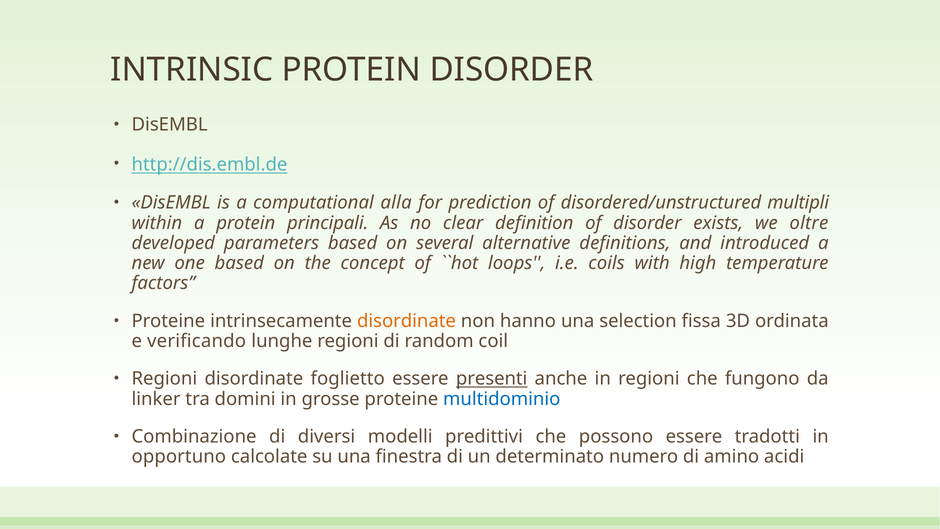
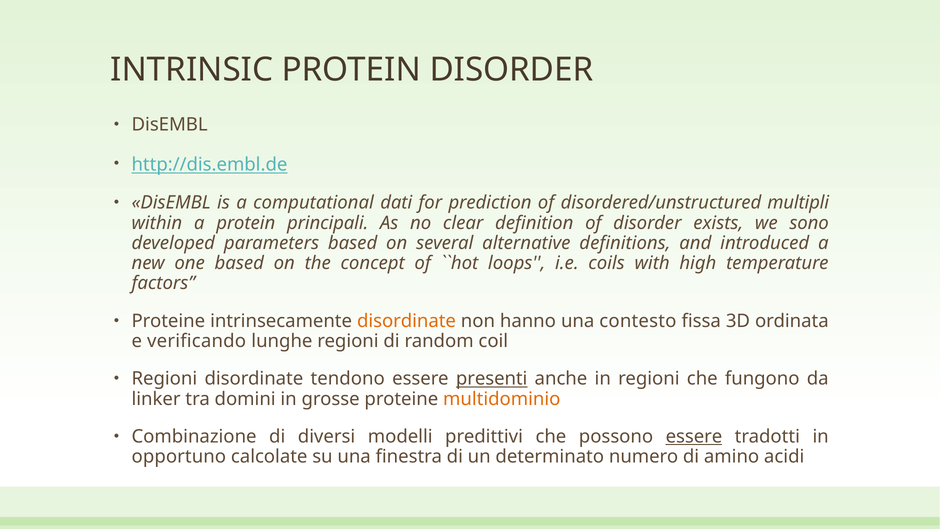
alla: alla -> dati
oltre: oltre -> sono
selection: selection -> contesto
foglietto: foglietto -> tendono
multidominio colour: blue -> orange
essere at (694, 436) underline: none -> present
